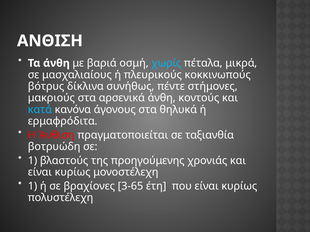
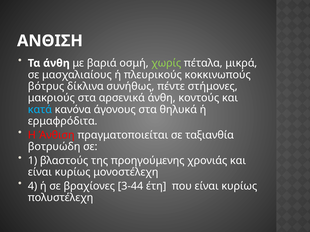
χωρίς colour: light blue -> light green
1 at (33, 186): 1 -> 4
3-65: 3-65 -> 3-44
